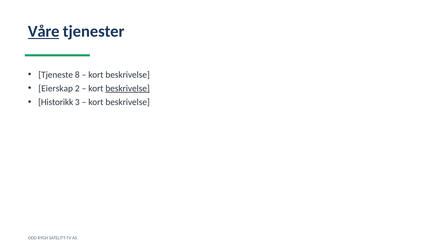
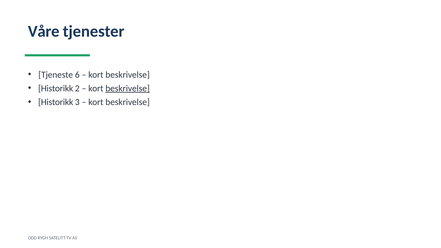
Våre underline: present -> none
8: 8 -> 6
Eierskap at (56, 88): Eierskap -> Historikk
